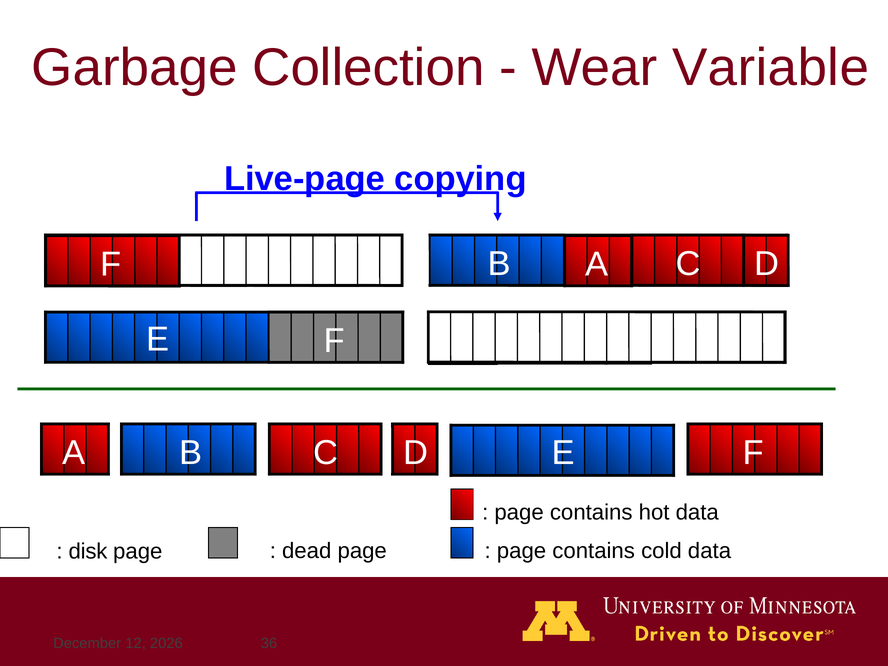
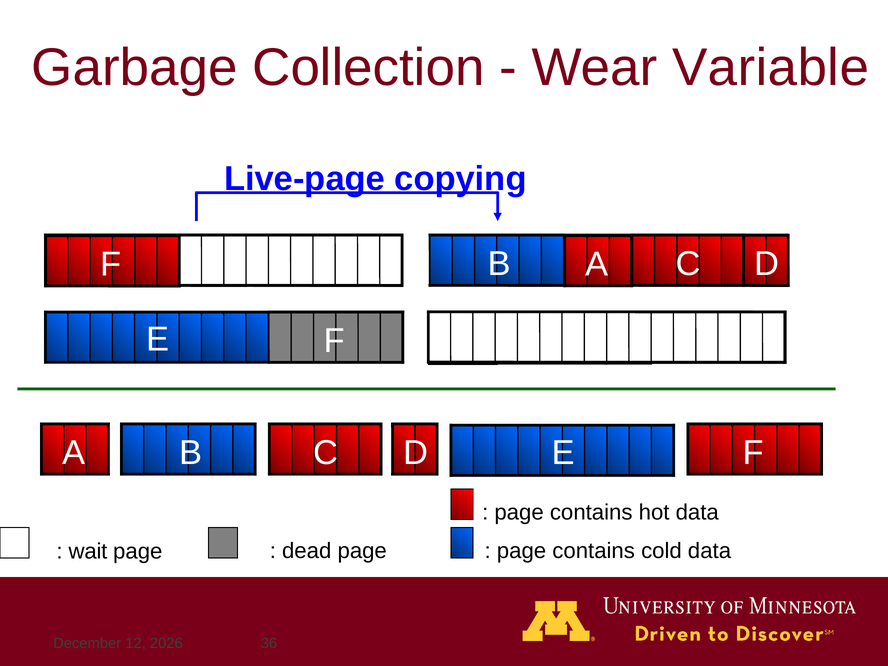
disk: disk -> wait
